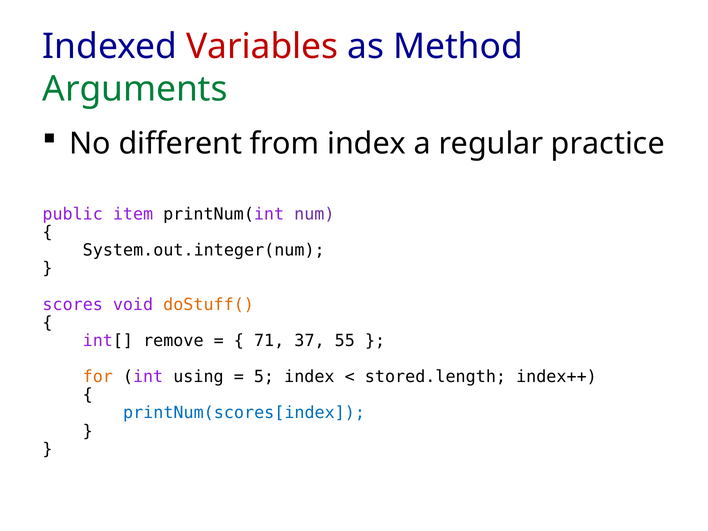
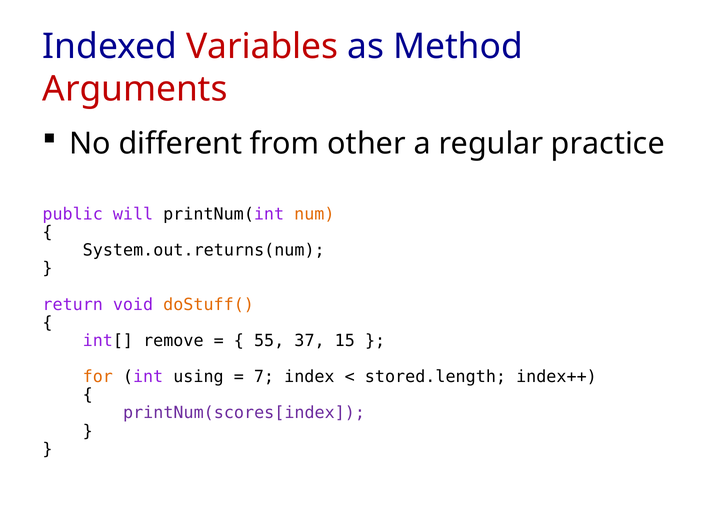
Arguments colour: green -> red
from index: index -> other
item: item -> will
num colour: purple -> orange
System.out.integer(num: System.out.integer(num -> System.out.returns(num
scores: scores -> return
71: 71 -> 55
55: 55 -> 15
5: 5 -> 7
printNum(scores[index colour: blue -> purple
